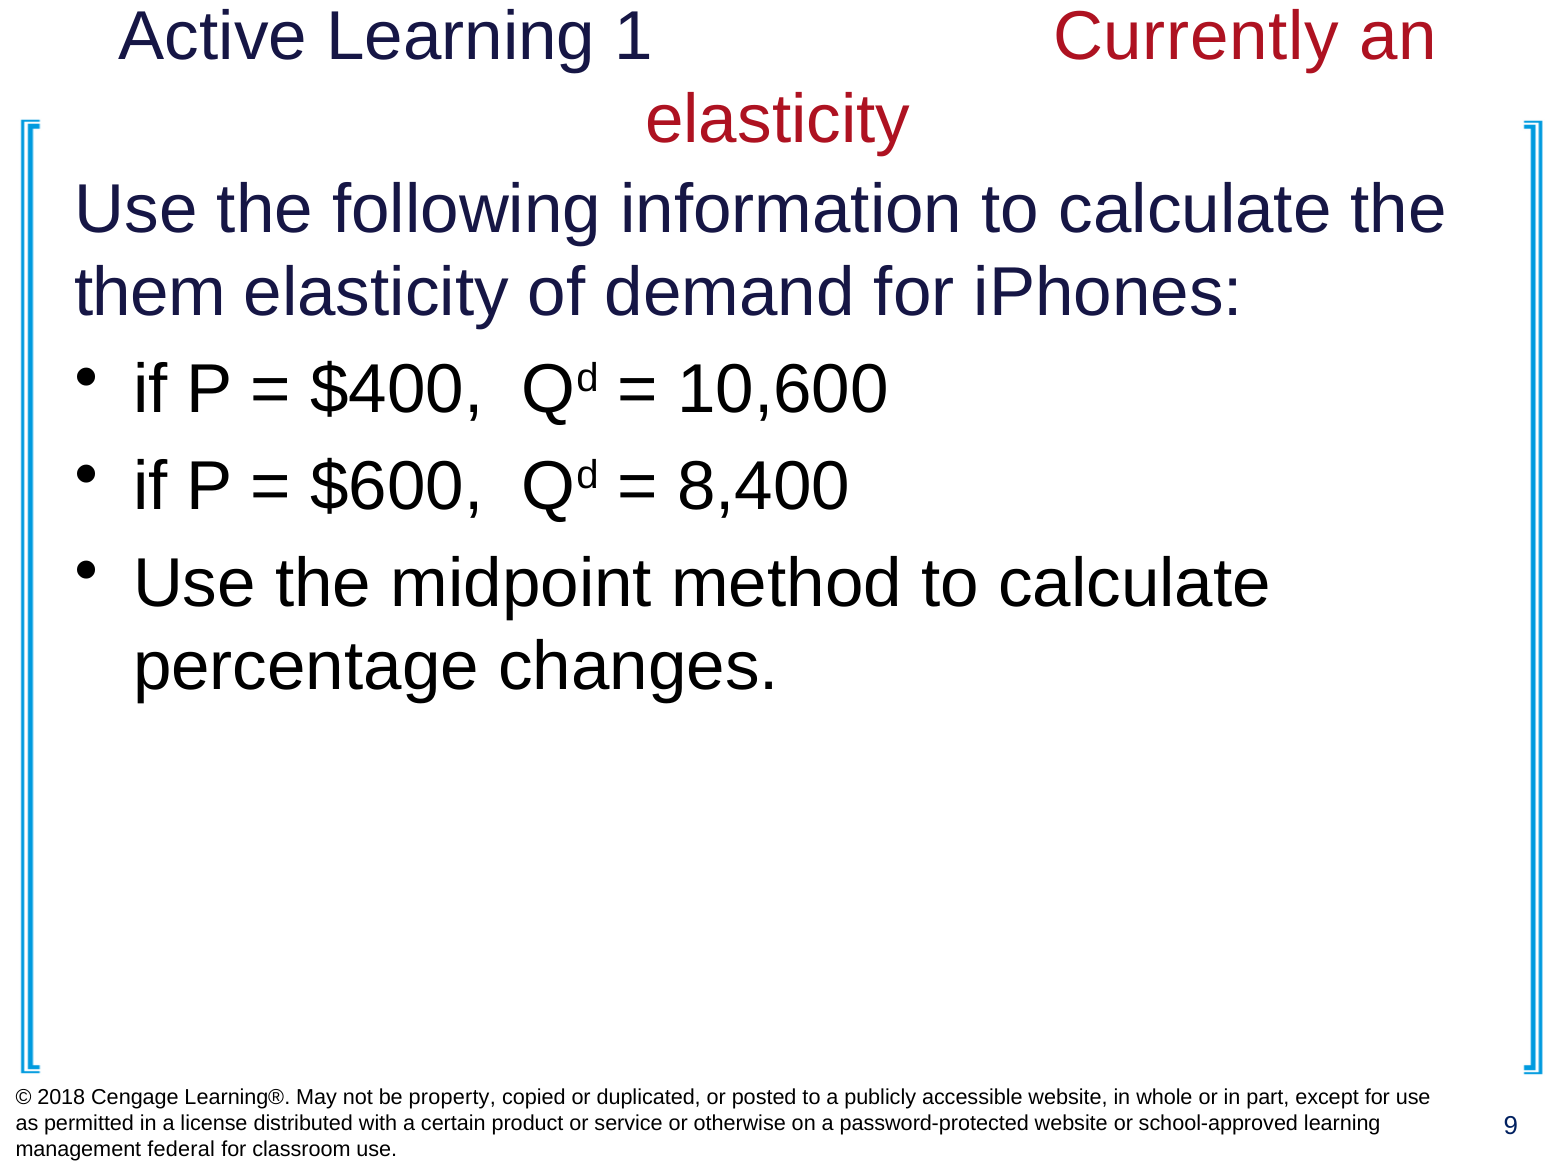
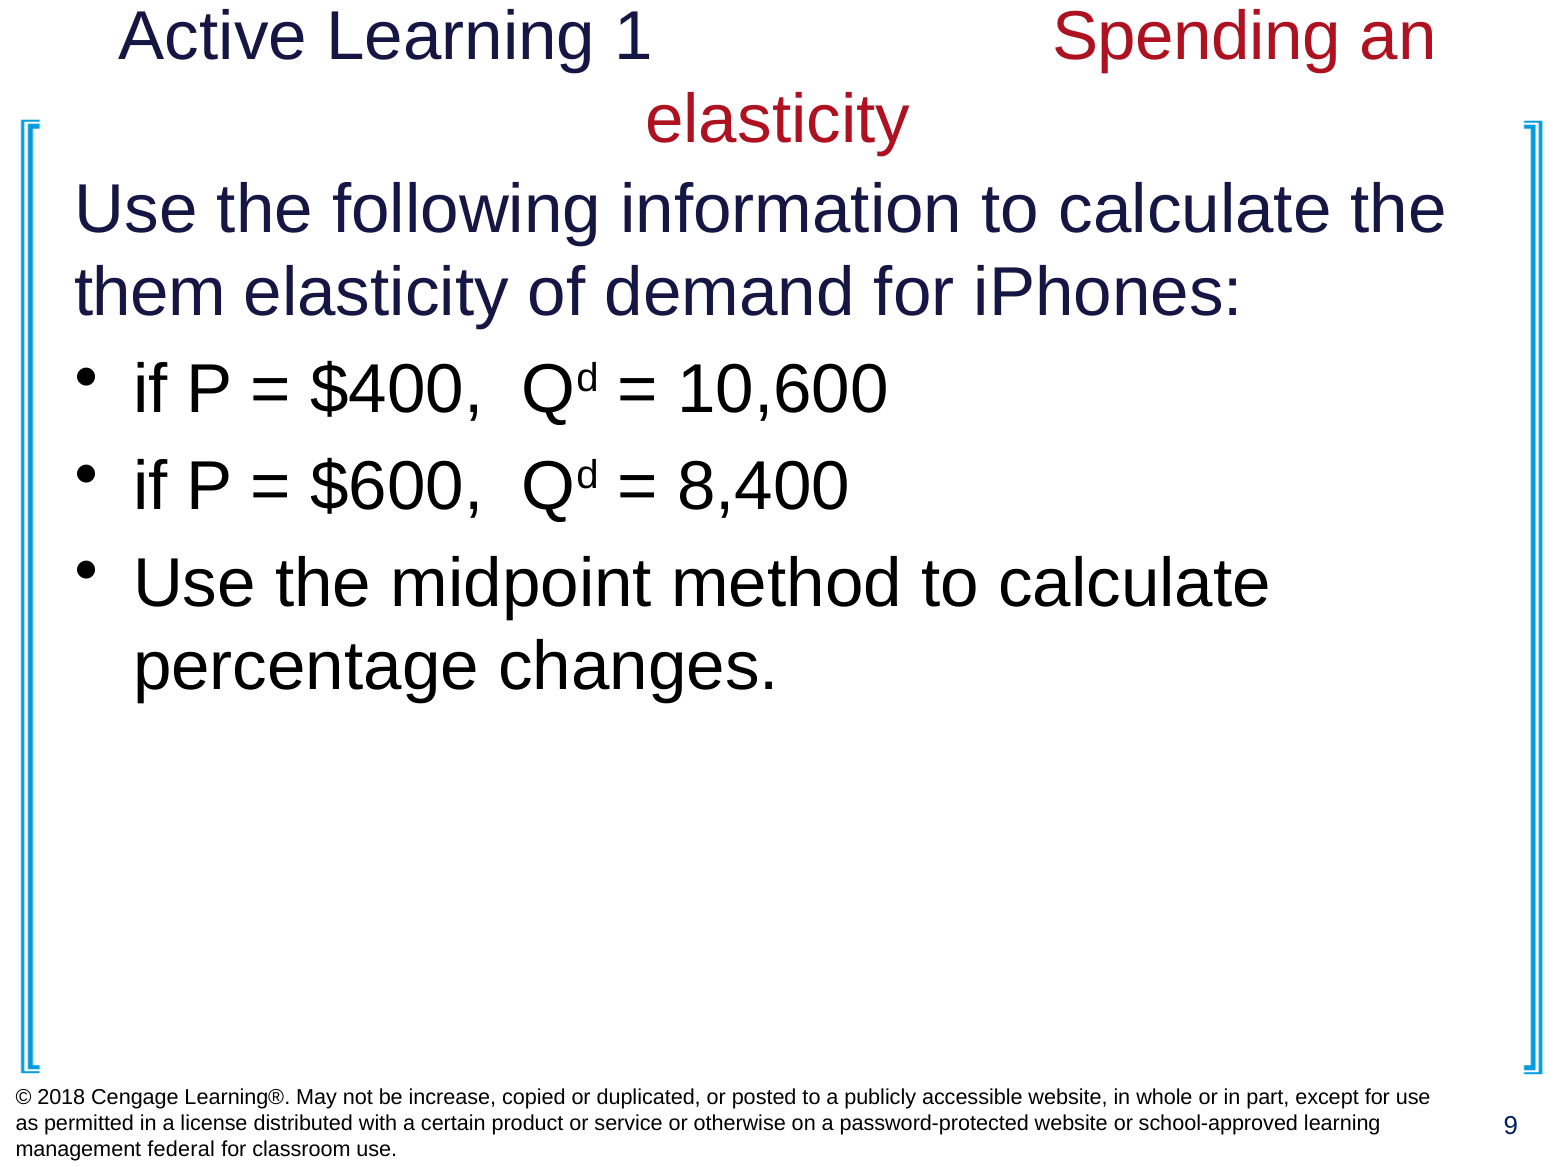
Currently: Currently -> Spending
property: property -> increase
